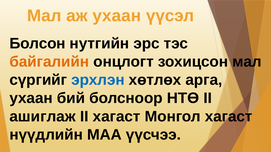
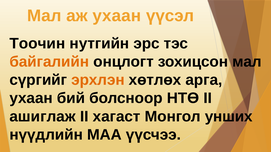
Болсон: Болсон -> Тоочин
эрхлэн colour: blue -> orange
Монгол хагаст: хагаст -> унших
